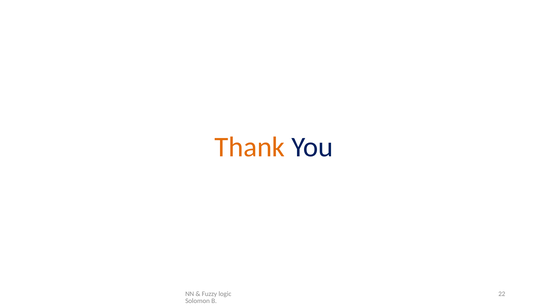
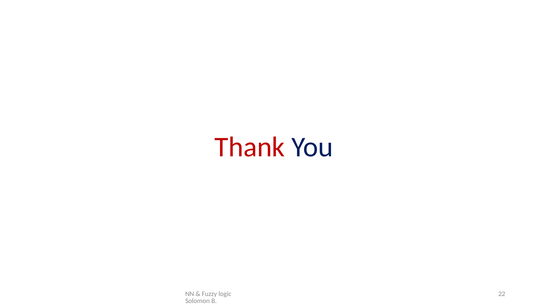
Thank colour: orange -> red
